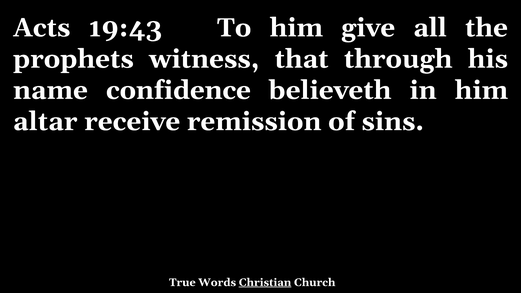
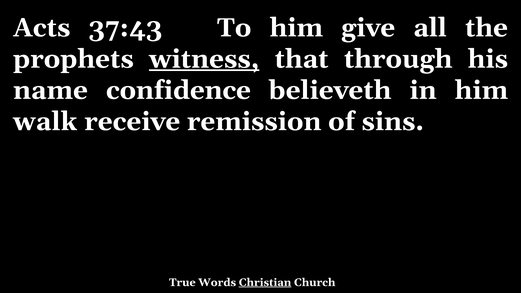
19:43: 19:43 -> 37:43
witness underline: none -> present
altar: altar -> walk
